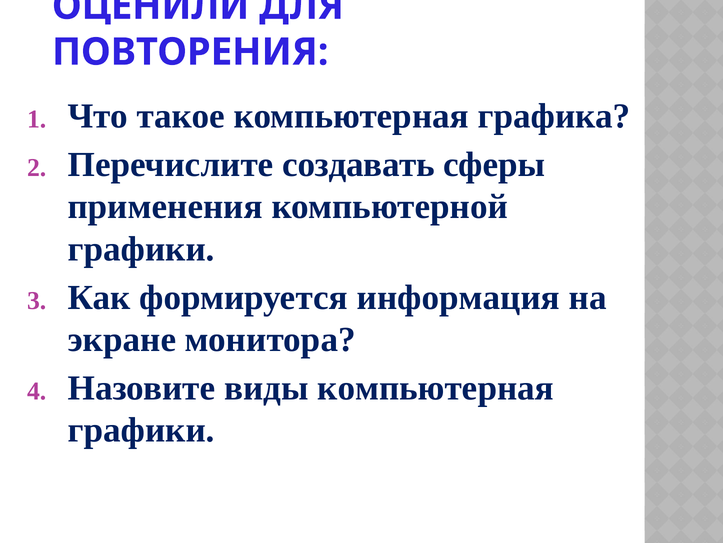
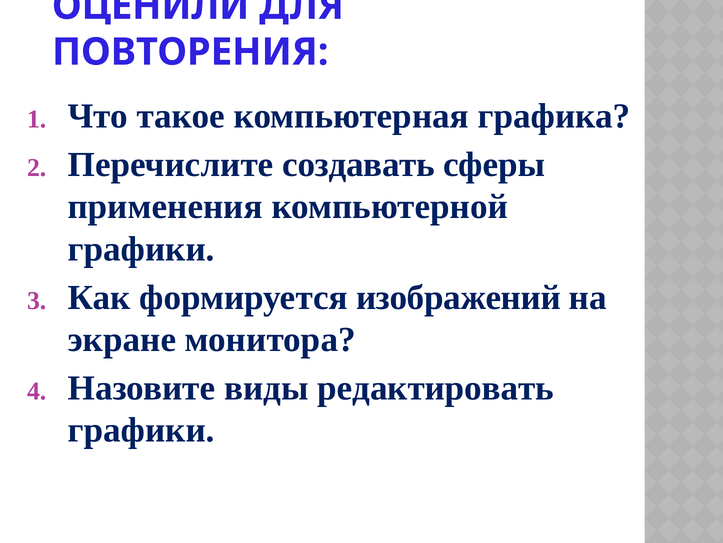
информация: информация -> изображений
виды компьютерная: компьютерная -> редактировать
